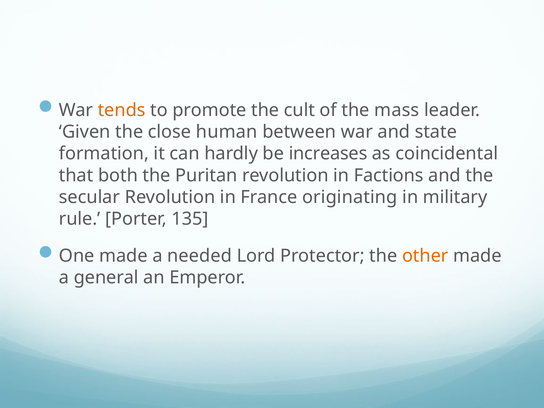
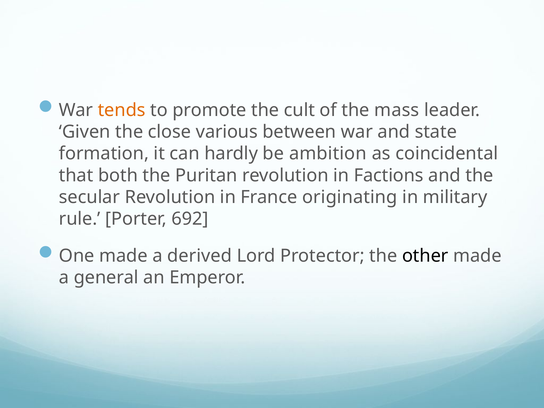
human: human -> various
increases: increases -> ambition
135: 135 -> 692
needed: needed -> derived
other colour: orange -> black
